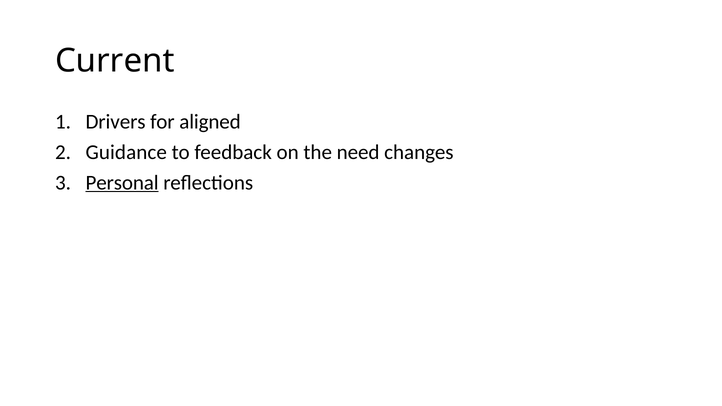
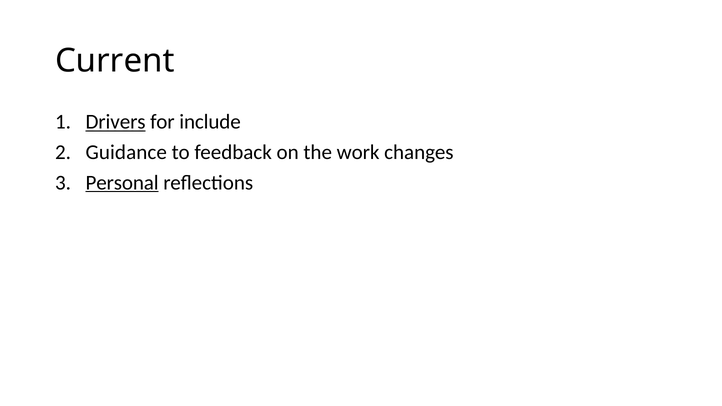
Drivers underline: none -> present
aligned: aligned -> include
need: need -> work
